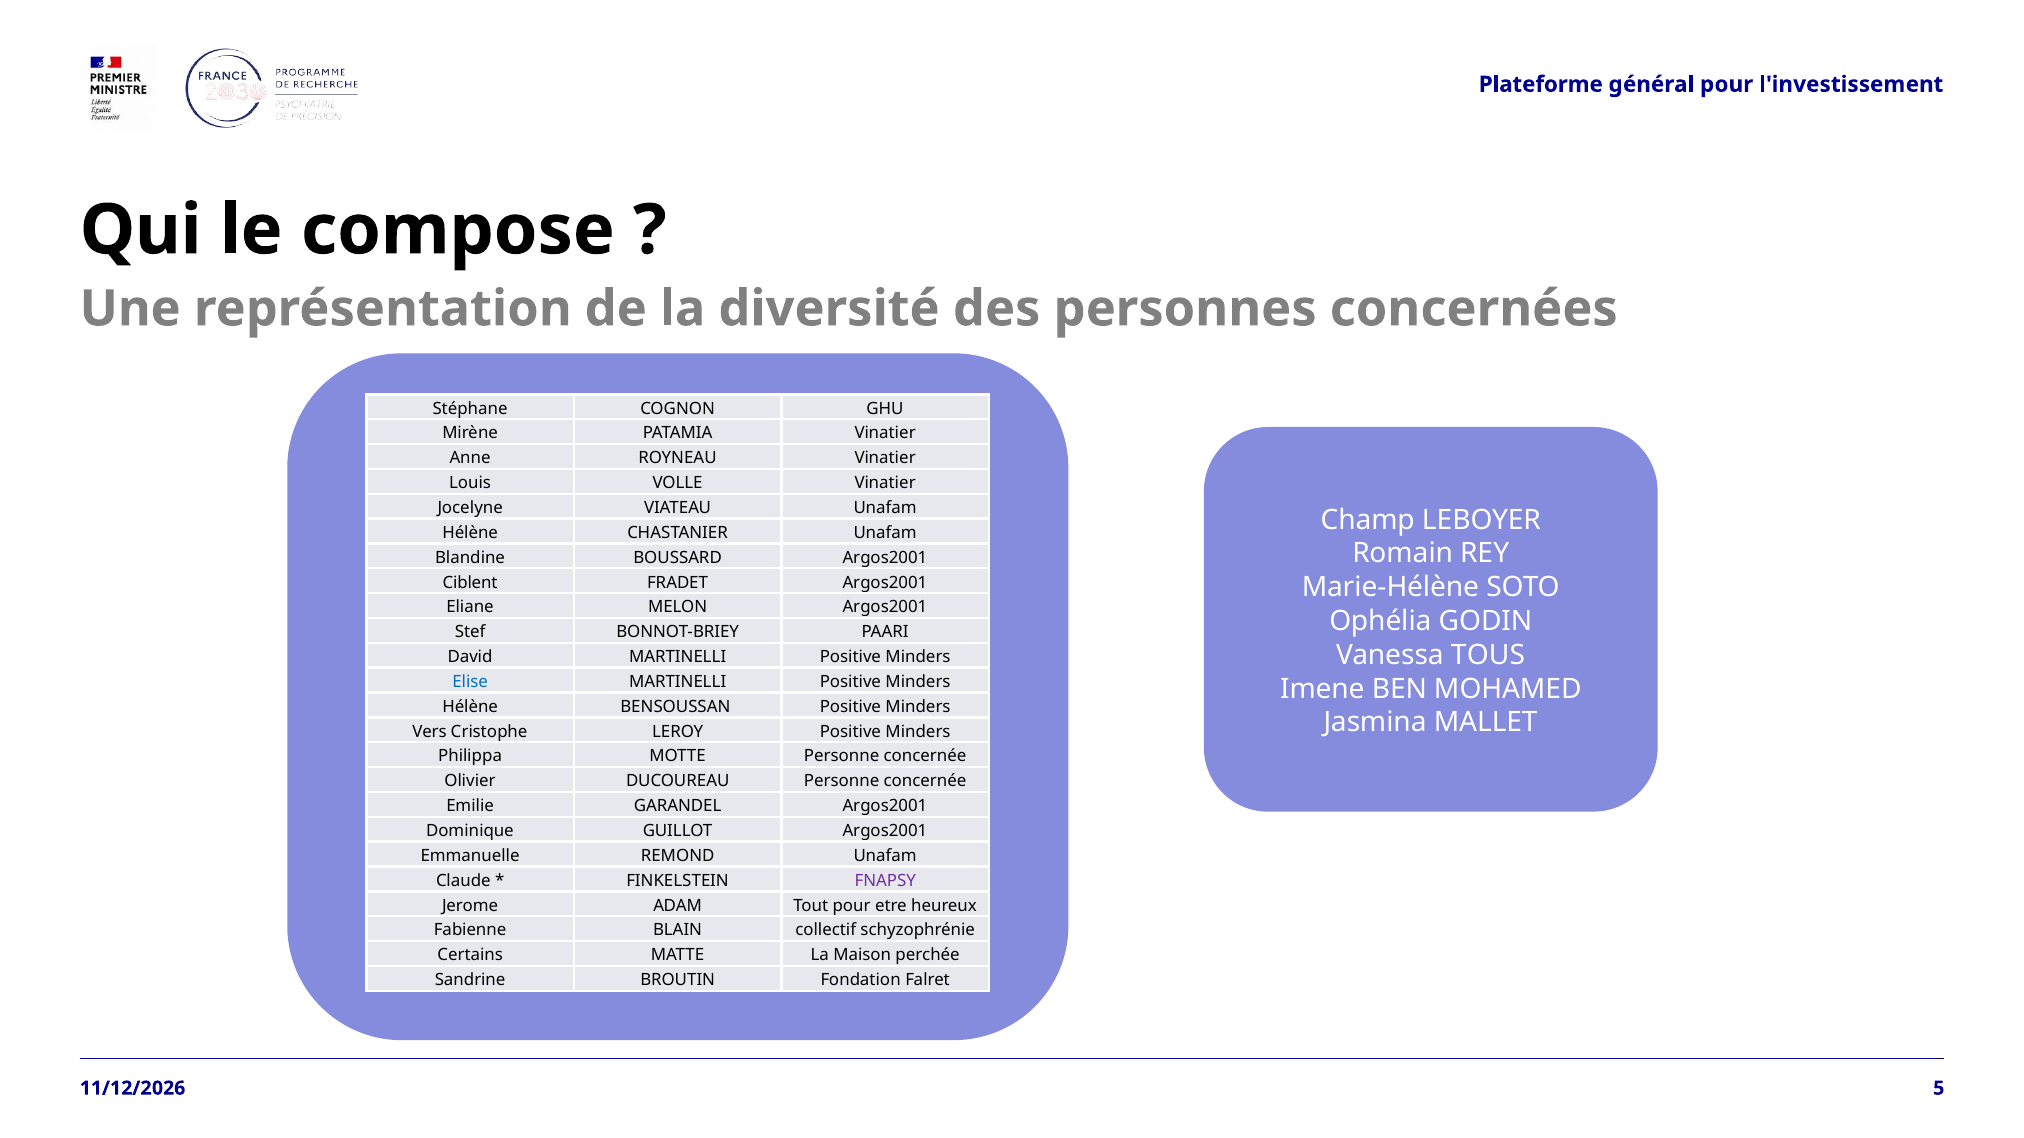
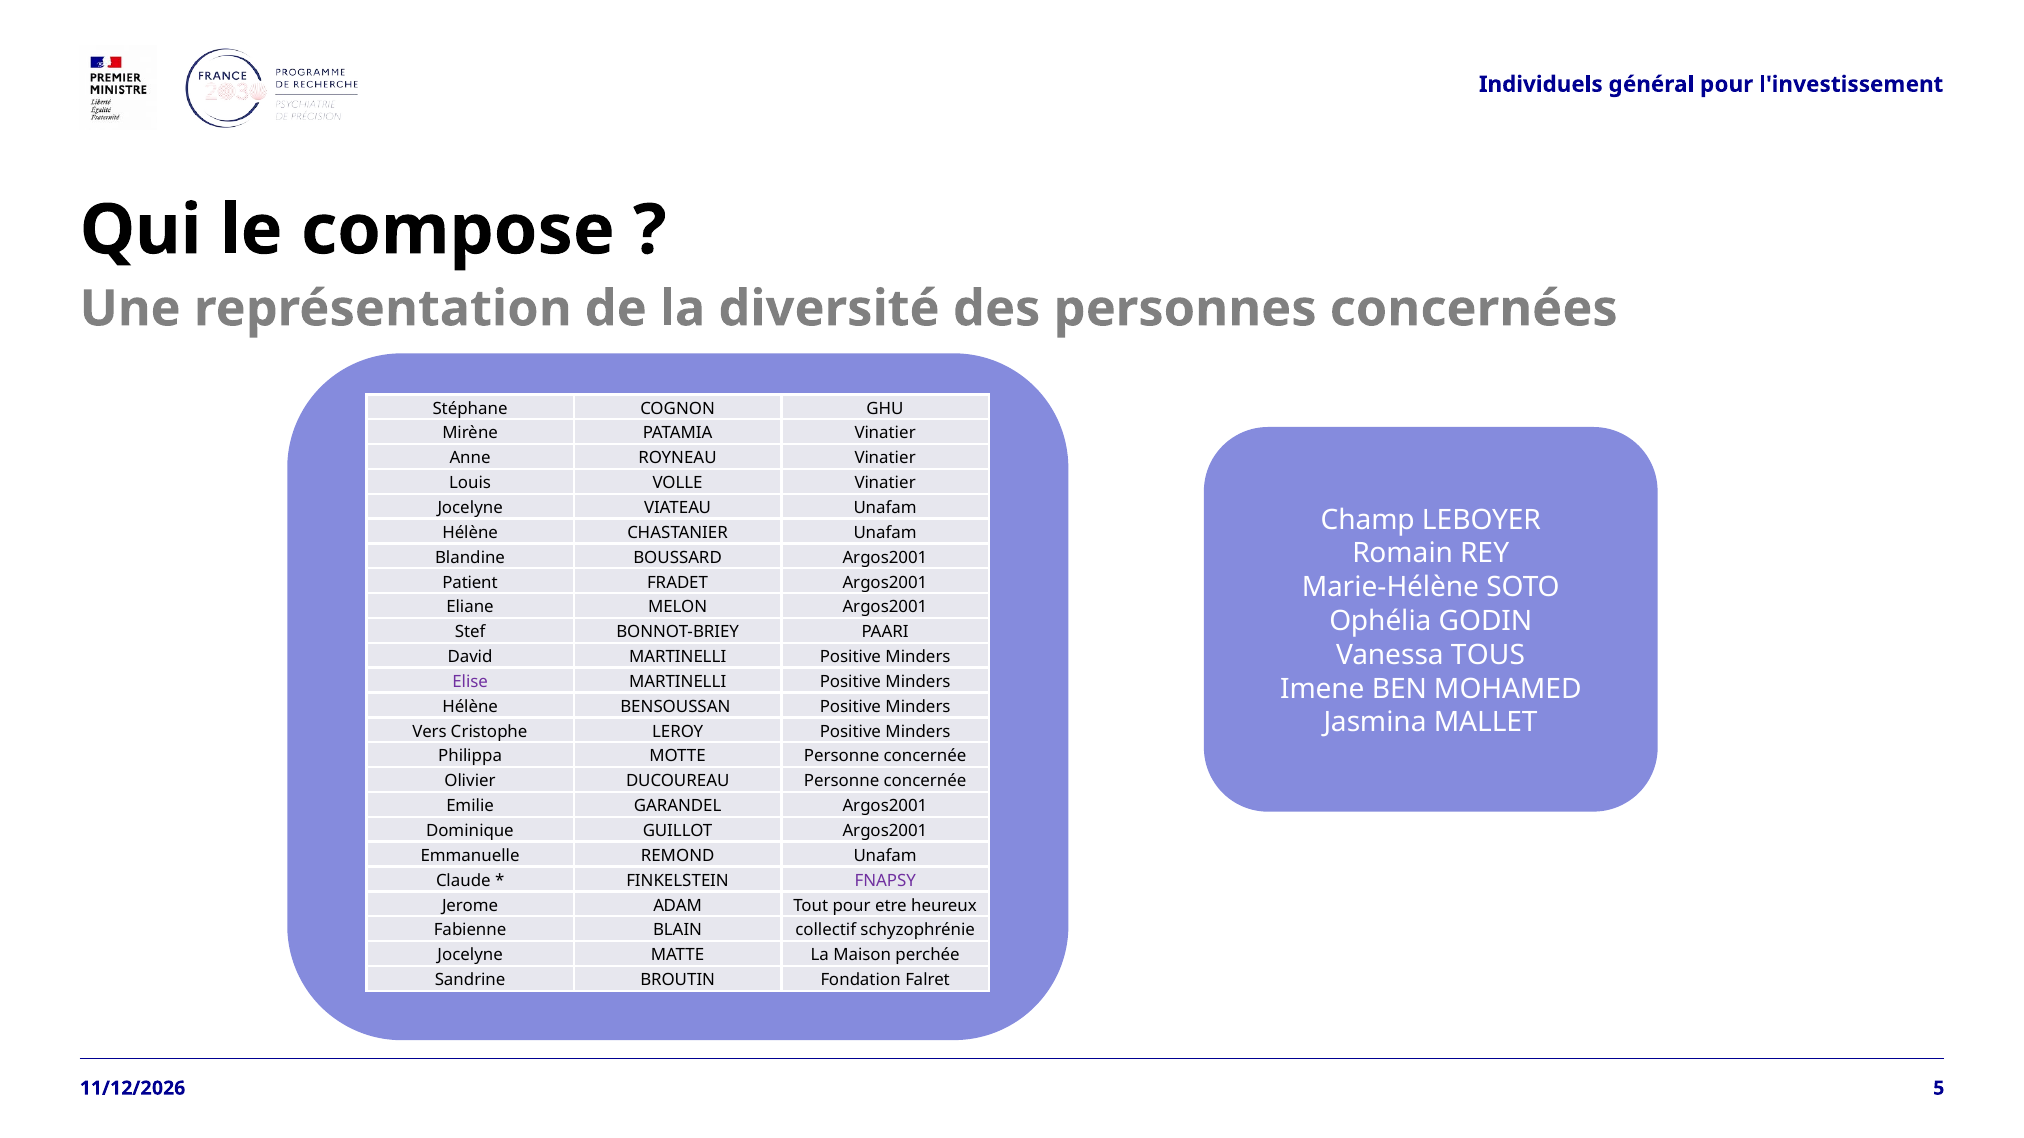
Plateforme: Plateforme -> Individuels
Ciblent: Ciblent -> Patient
Elise colour: blue -> purple
Certains at (470, 956): Certains -> Jocelyne
